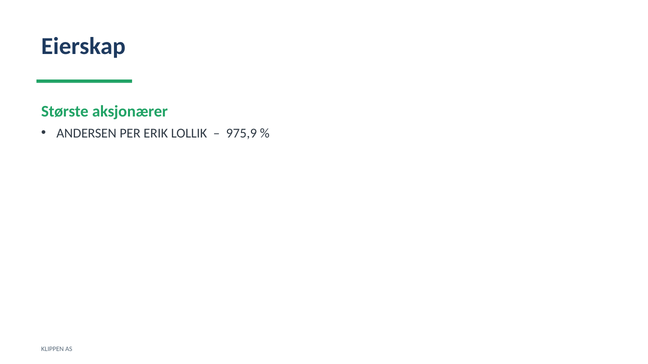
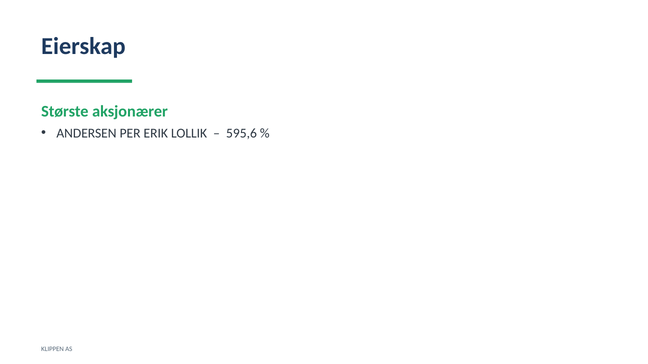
975,9: 975,9 -> 595,6
